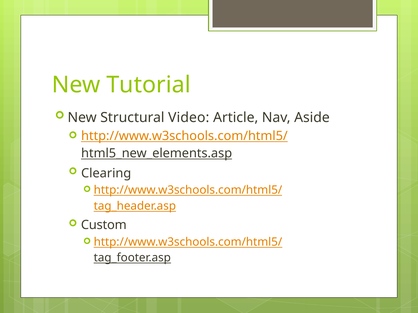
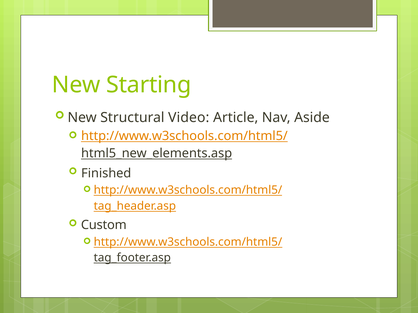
Tutorial: Tutorial -> Starting
Clearing: Clearing -> Finished
